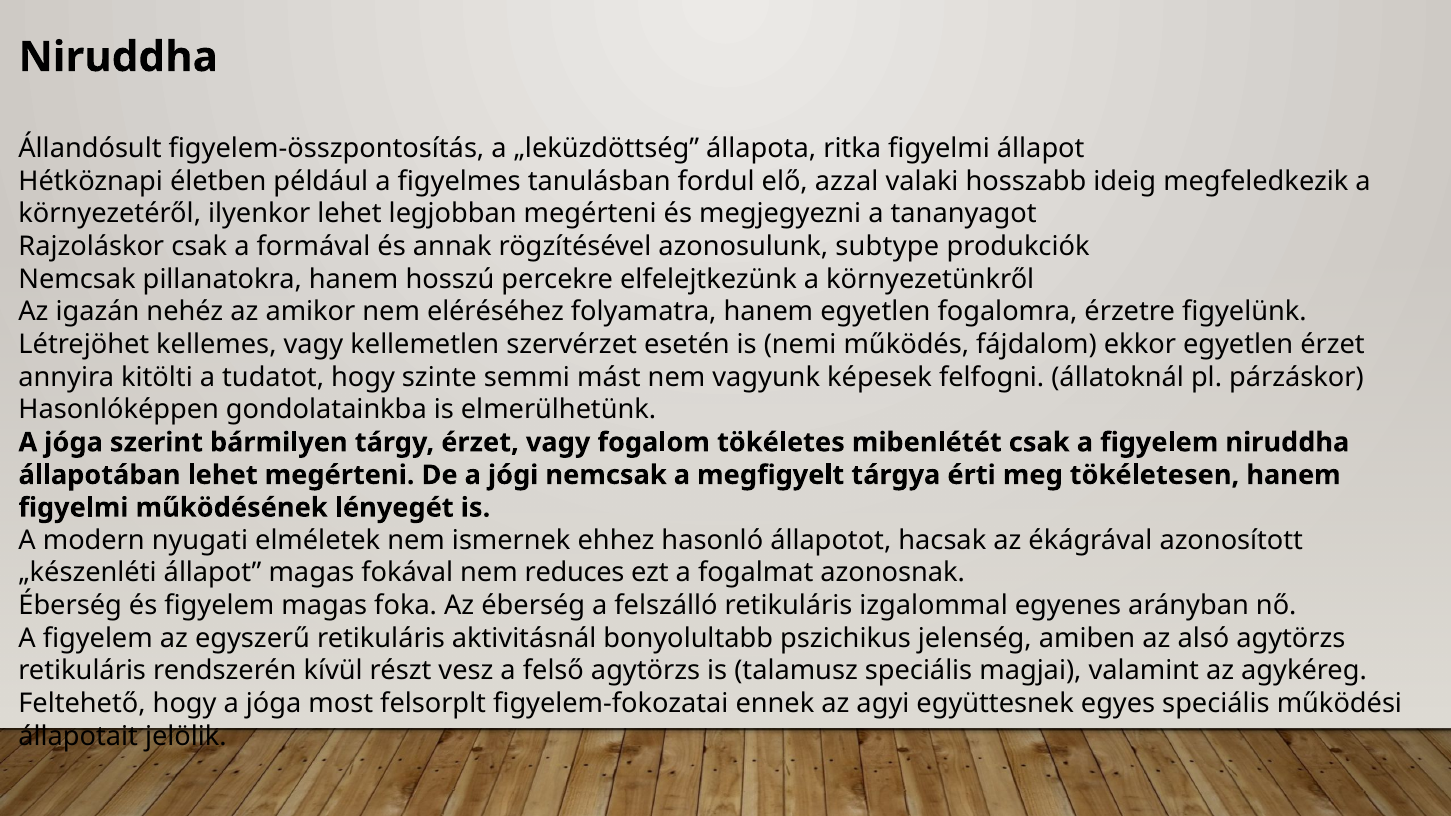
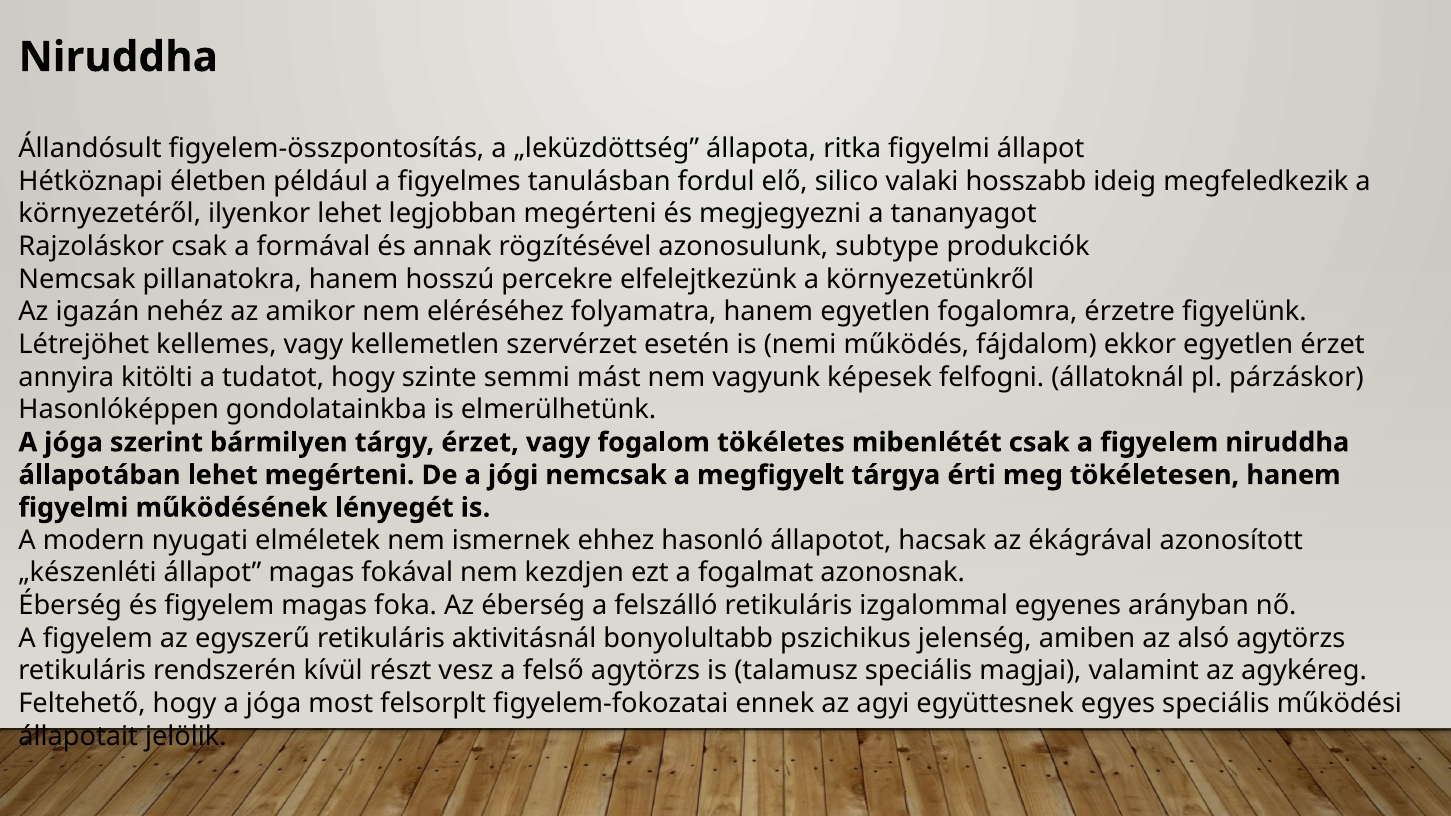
azzal: azzal -> silico
reduces: reduces -> kezdjen
